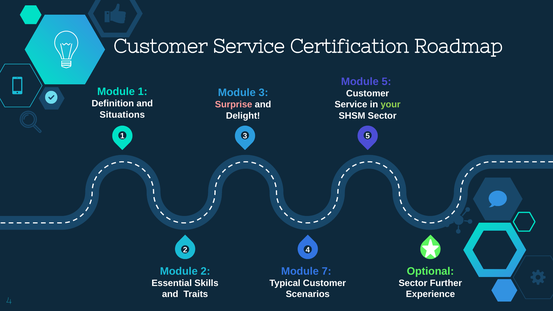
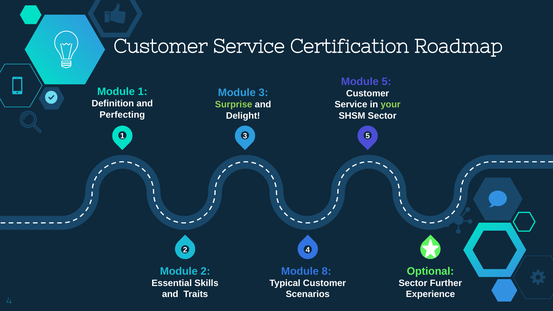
Surprise colour: pink -> light green
Situations: Situations -> Perfecting
7: 7 -> 8
